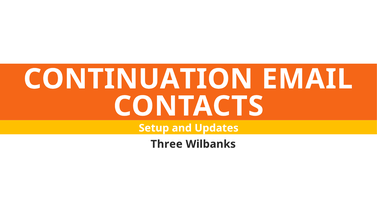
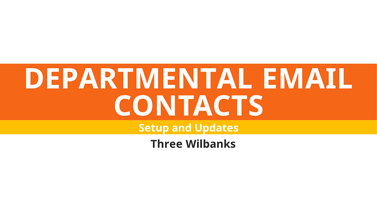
CONTINUATION: CONTINUATION -> DEPARTMENTAL
